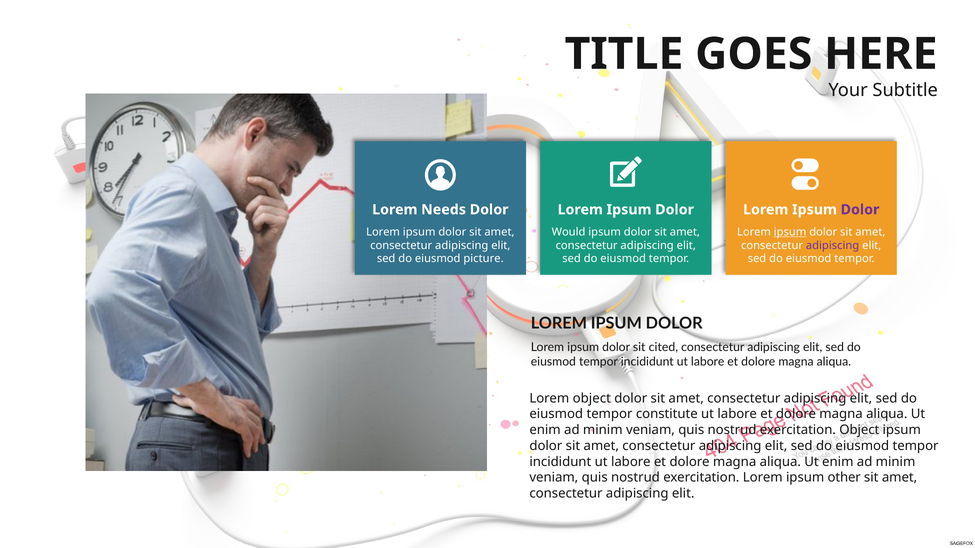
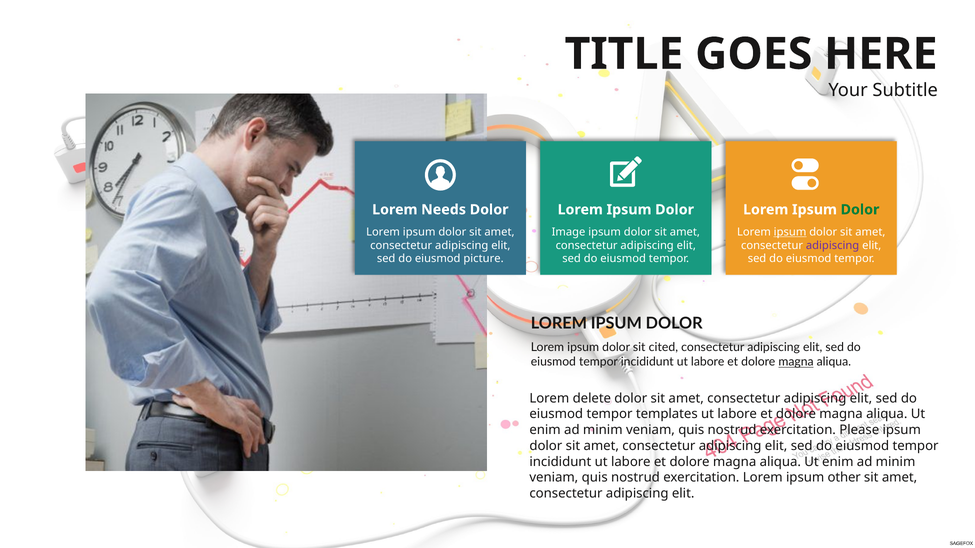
Dolor at (860, 210) colour: purple -> green
Would: Would -> Image
magna at (796, 362) underline: none -> present
Lorem object: object -> delete
constitute: constitute -> templates
exercitation Object: Object -> Please
